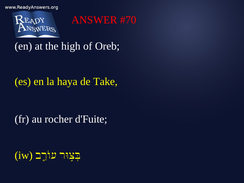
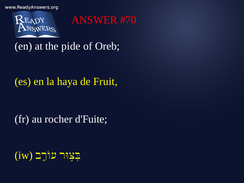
high: high -> pide
Take: Take -> Fruit
